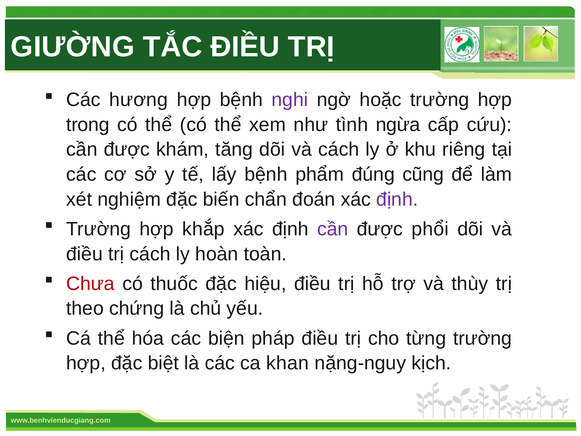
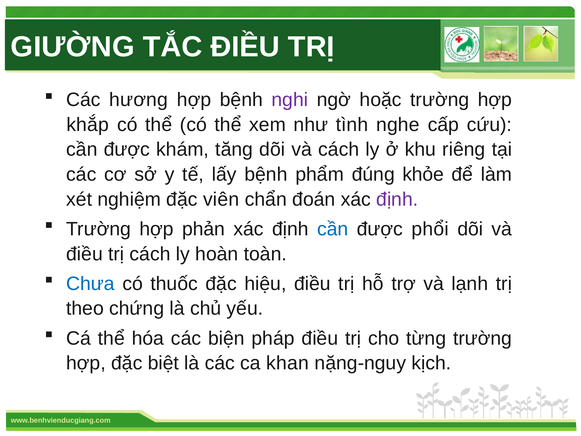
trong: trong -> khắp
ngừa: ngừa -> nghe
cũng: cũng -> khỏe
biến: biến -> viên
khắp: khắp -> phản
cần at (333, 229) colour: purple -> blue
Chưa colour: red -> blue
thùy: thùy -> lạnh
